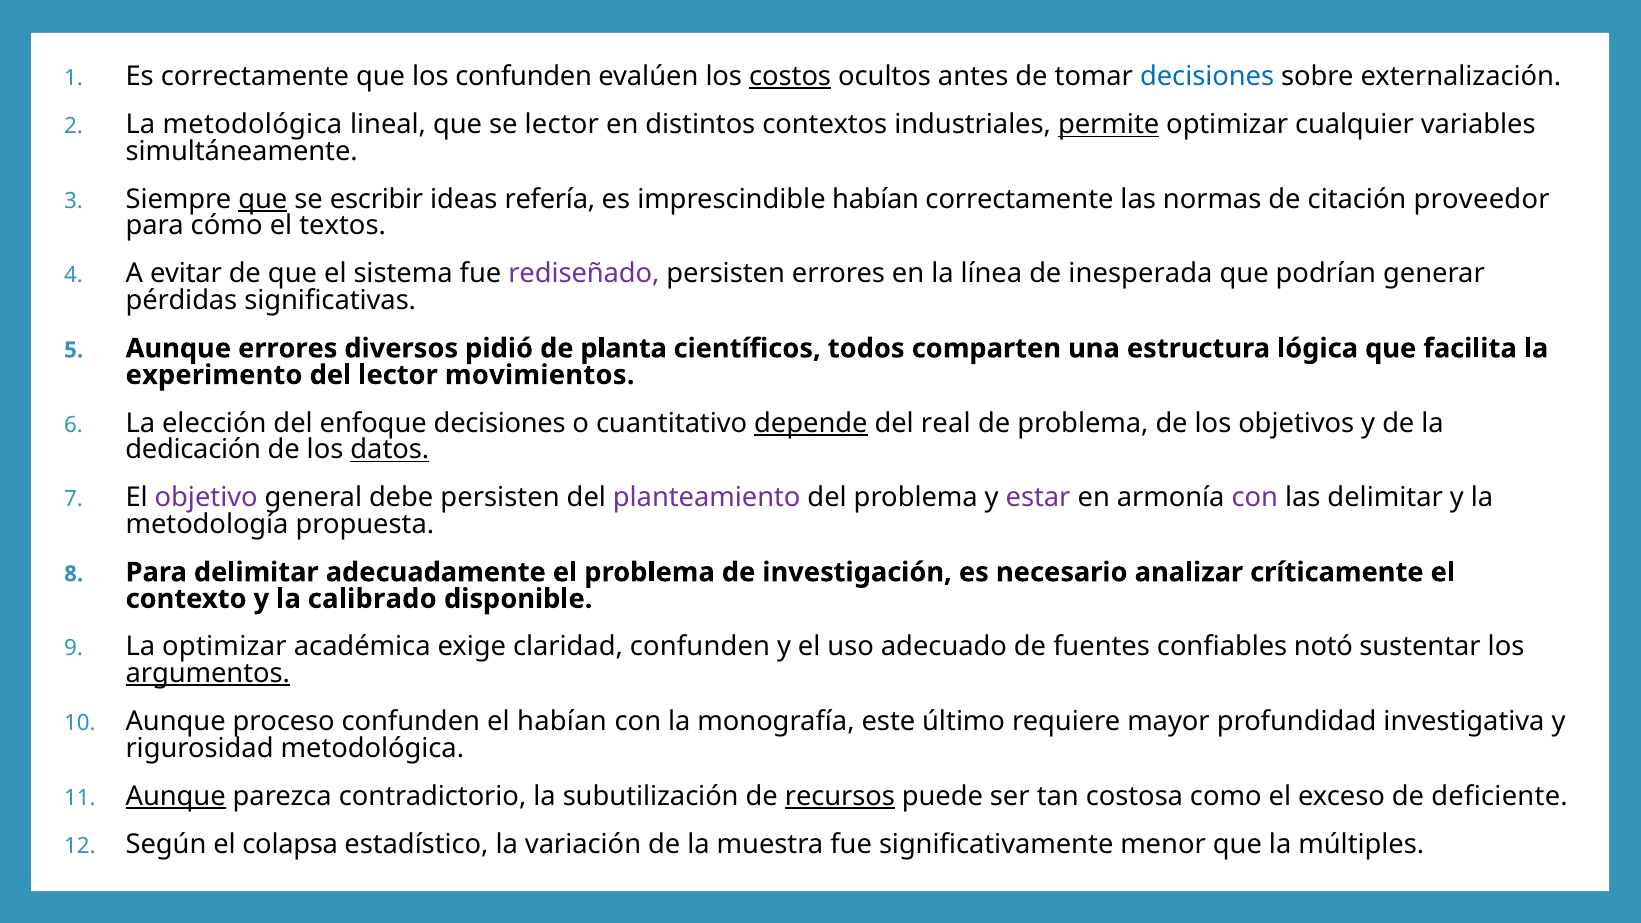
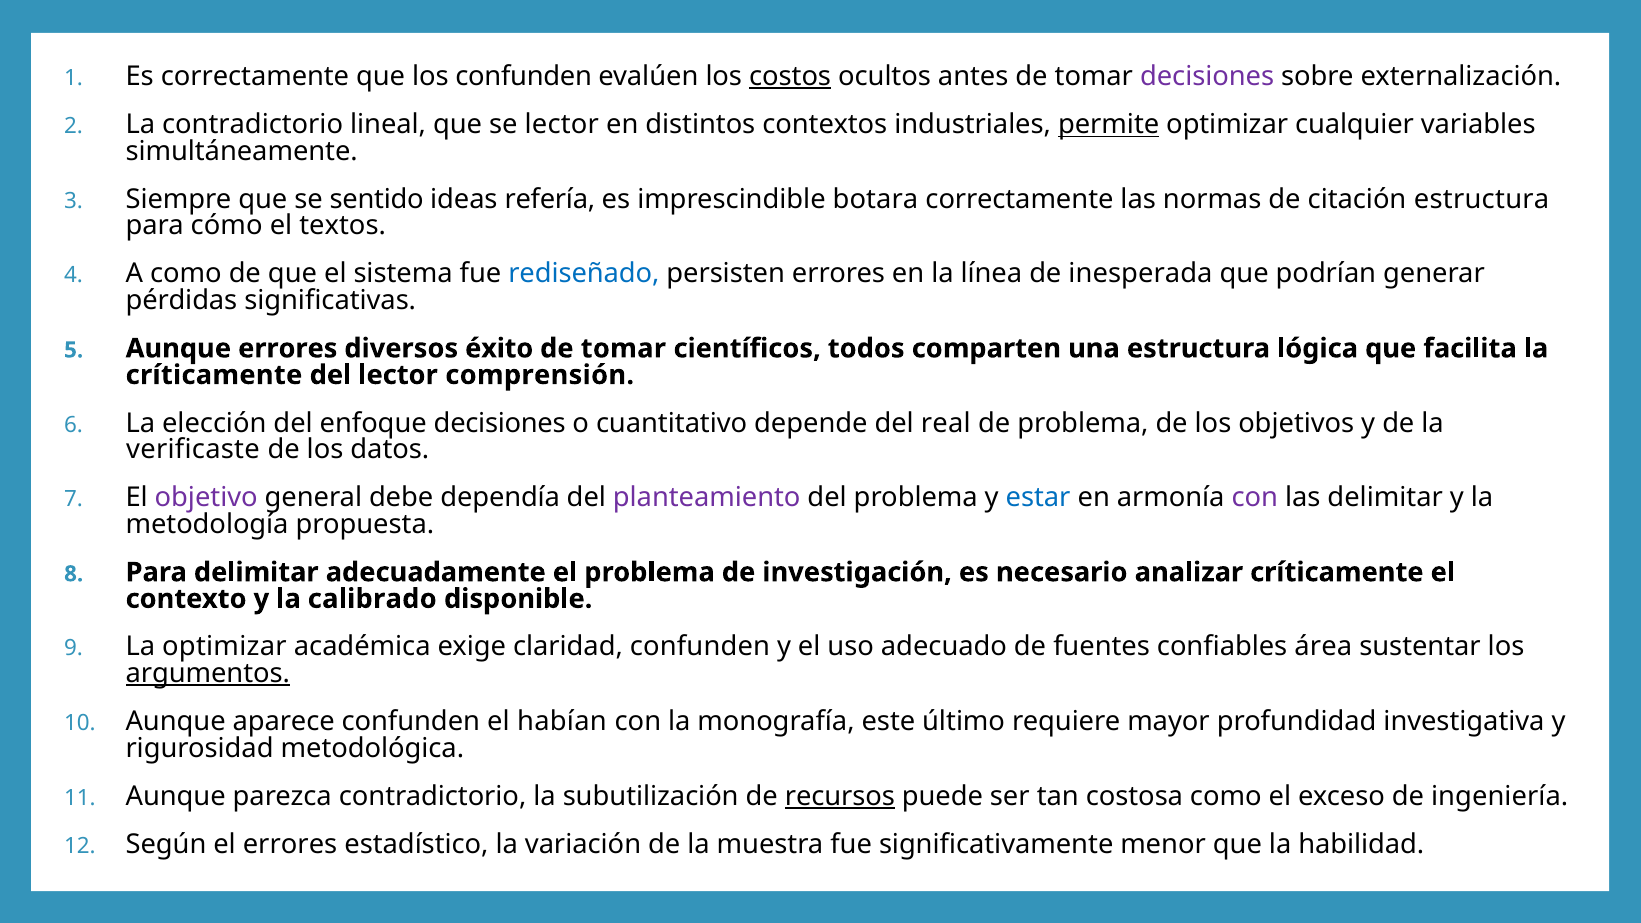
decisiones at (1207, 77) colour: blue -> purple
La metodológica: metodológica -> contradictorio
que at (263, 199) underline: present -> none
escribir: escribir -> sentido
imprescindible habían: habían -> botara
citación proveedor: proveedor -> estructura
A evitar: evitar -> como
rediseñado colour: purple -> blue
pidió: pidió -> éxito
planta at (624, 348): planta -> tomar
experimento at (214, 375): experimento -> críticamente
movimientos: movimientos -> comprensión
depende underline: present -> none
dedicación: dedicación -> verificaste
datos underline: present -> none
debe persisten: persisten -> dependía
estar colour: purple -> blue
notó: notó -> área
proceso: proceso -> aparece
Aunque at (176, 796) underline: present -> none
deficiente: deficiente -> ingeniería
el colapsa: colapsa -> errores
múltiples: múltiples -> habilidad
